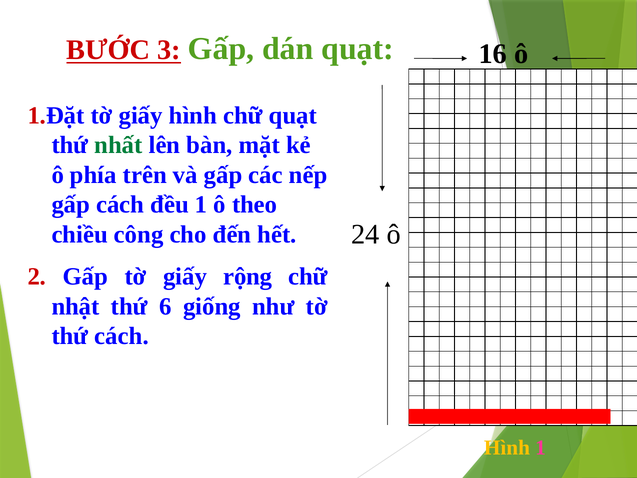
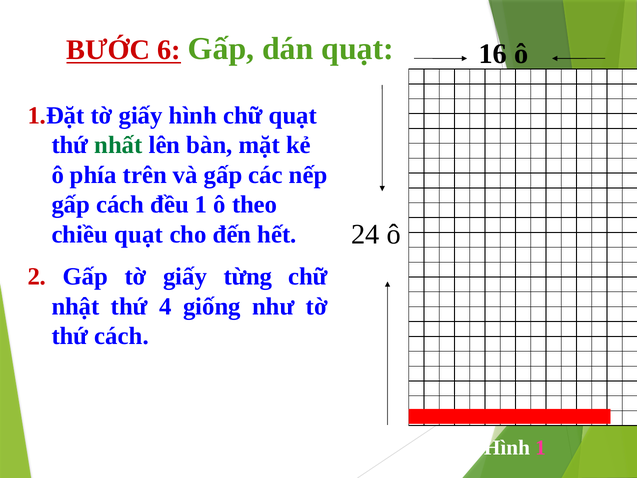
3: 3 -> 6
chiều công: công -> quạt
rộng: rộng -> từng
6: 6 -> 4
Hình at (507, 447) colour: yellow -> white
